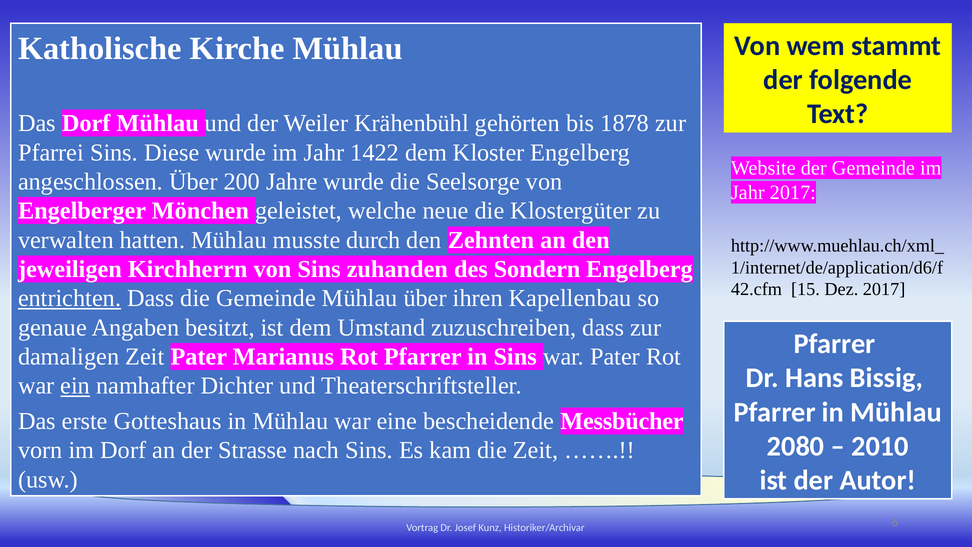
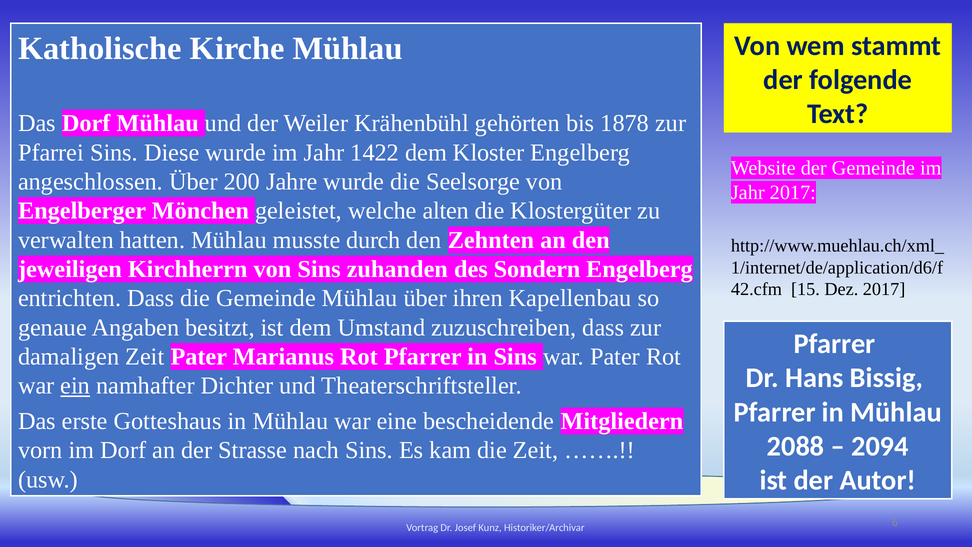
neue: neue -> alten
entrichten underline: present -> none
Messbücher: Messbücher -> Mitgliedern
2080: 2080 -> 2088
2010: 2010 -> 2094
